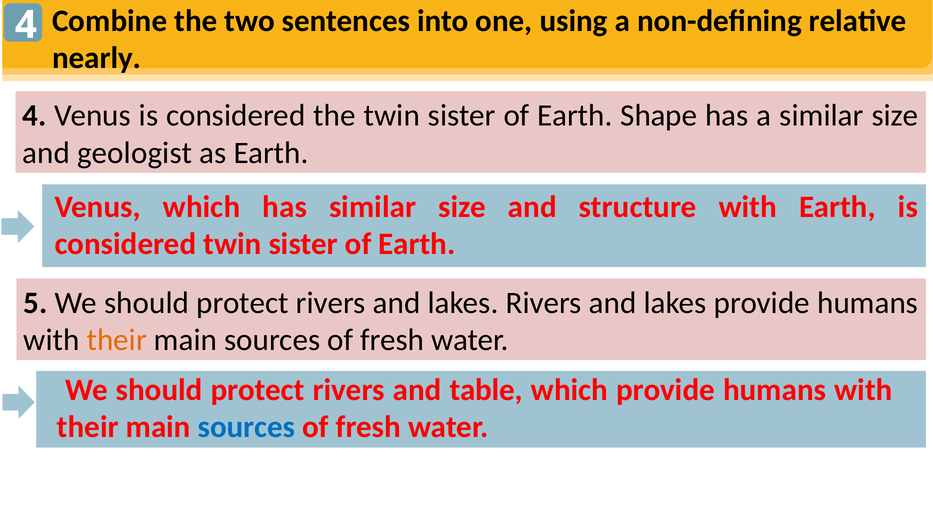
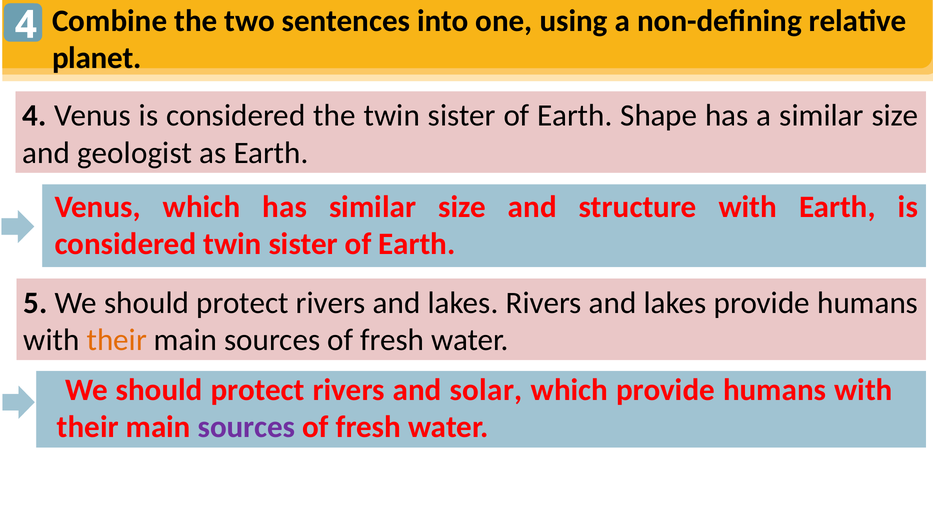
nearly: nearly -> planet
table: table -> solar
sources at (246, 427) colour: blue -> purple
